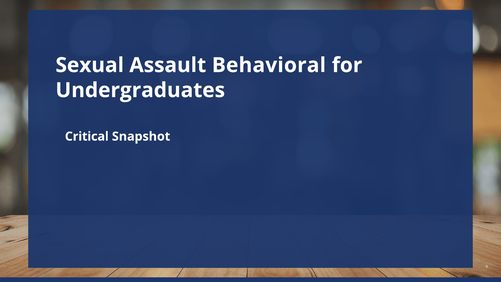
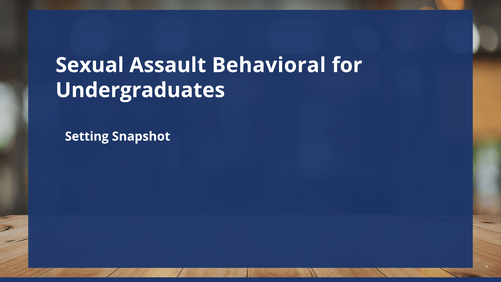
Critical: Critical -> Setting
